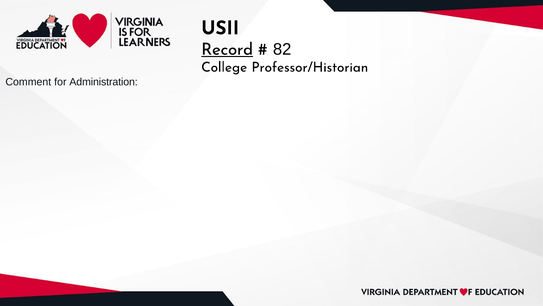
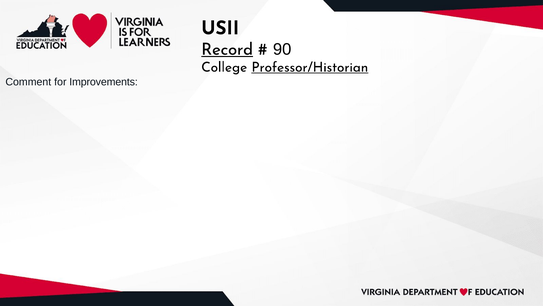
82: 82 -> 90
Professor/Historian underline: none -> present
Administration: Administration -> Improvements
